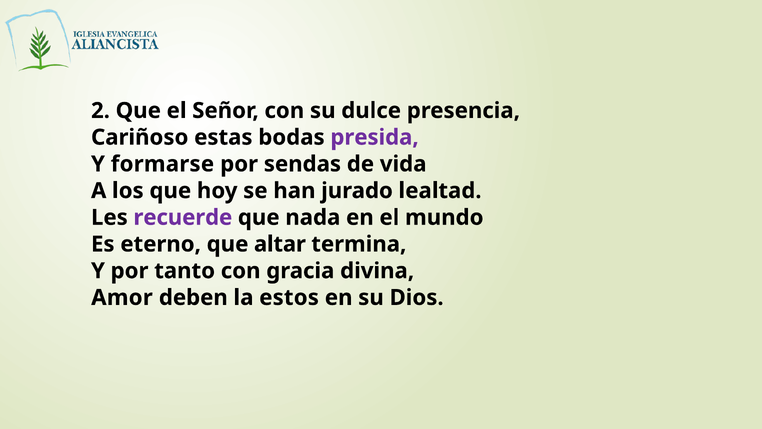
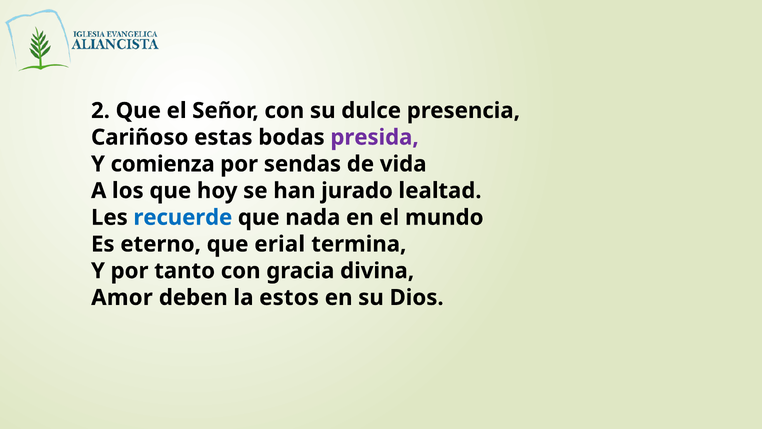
formarse: formarse -> comienza
recuerde colour: purple -> blue
altar: altar -> erial
